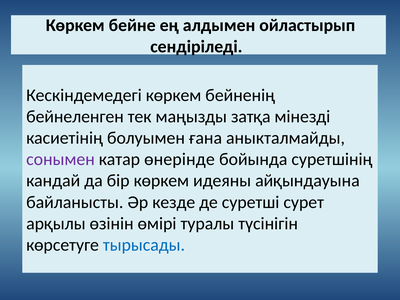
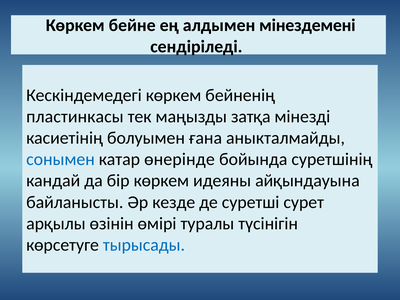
ойластырып: ойластырып -> мінездемені
бейнеленген: бейнеленген -> пластинкасы
сонымен colour: purple -> blue
